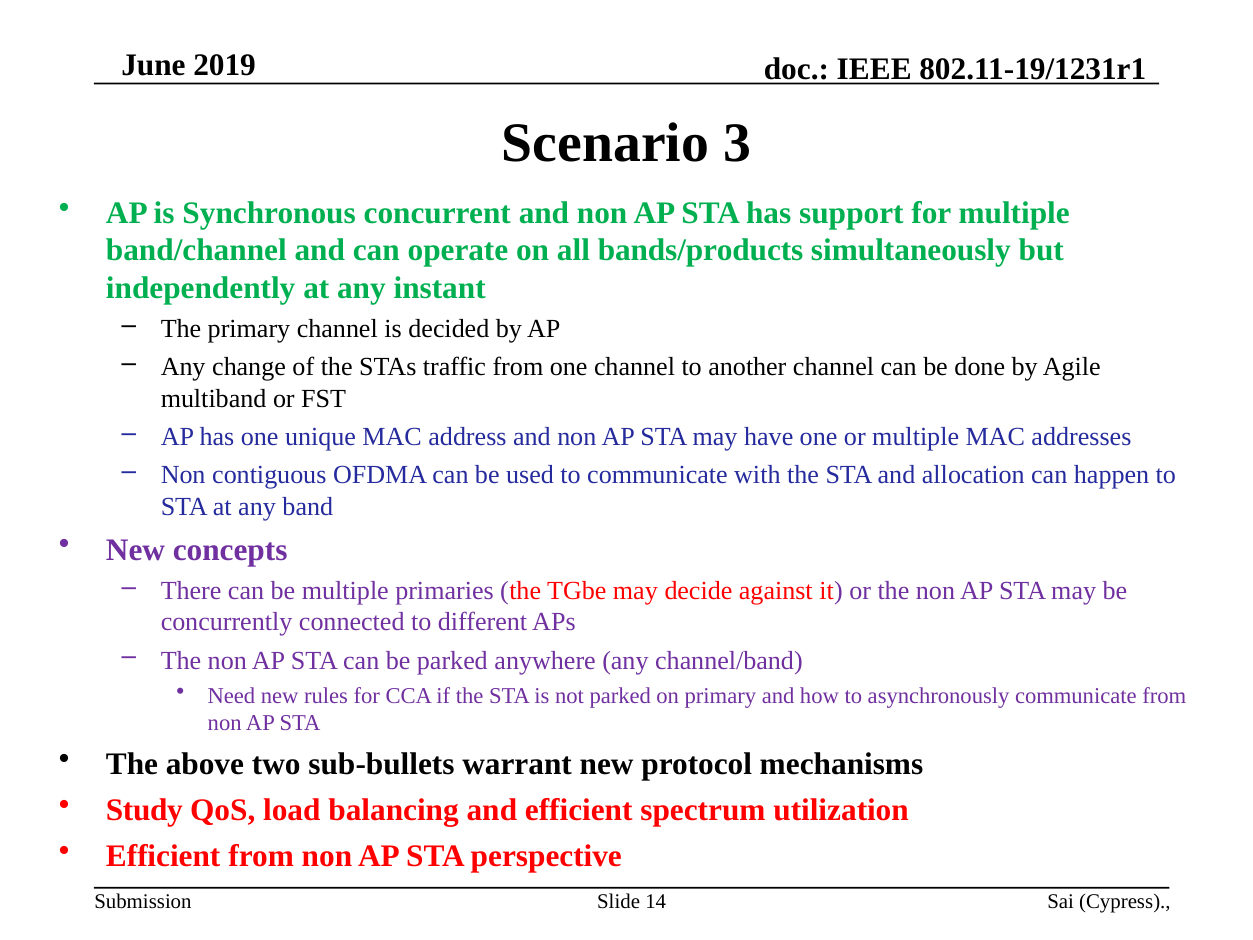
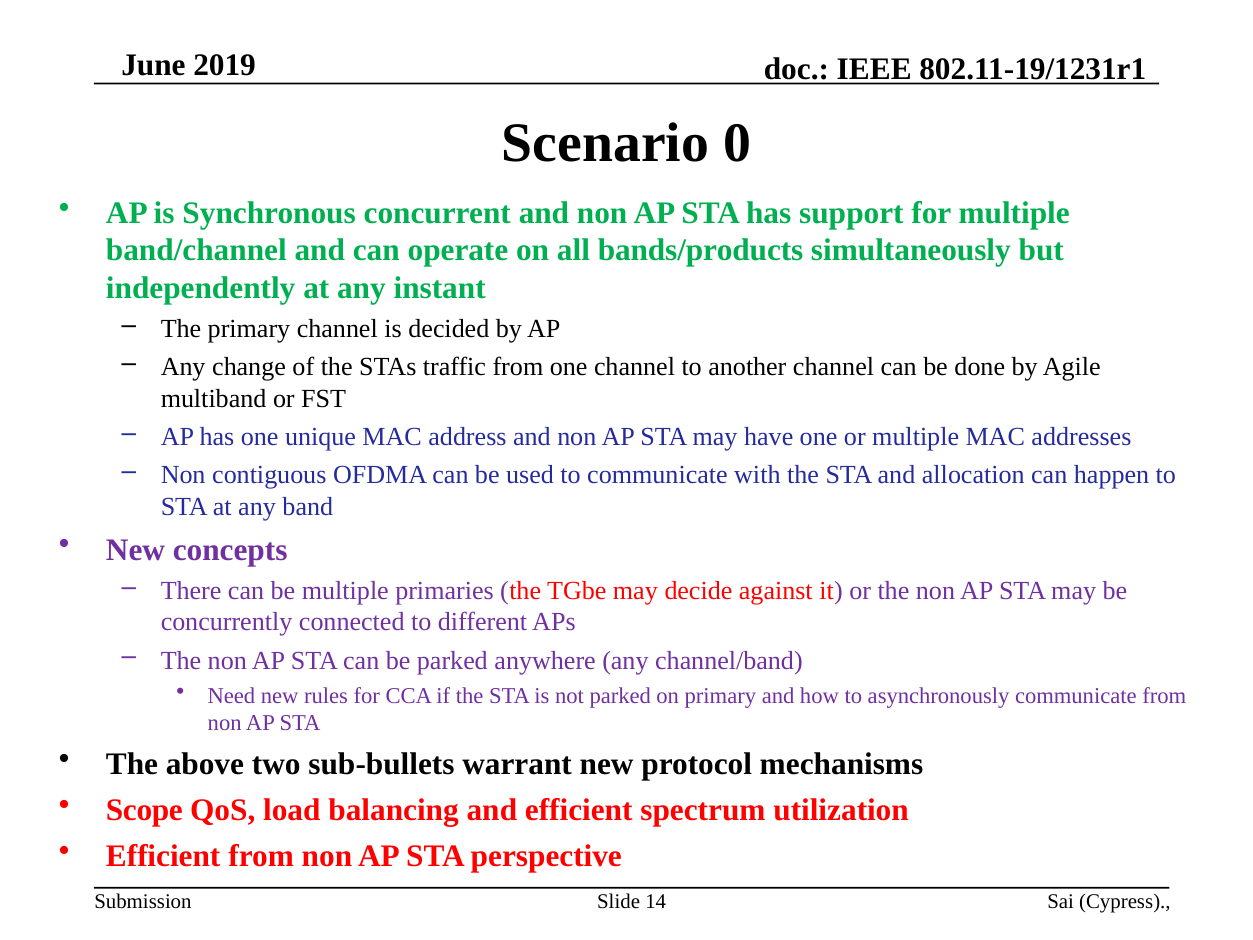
3: 3 -> 0
Study: Study -> Scope
